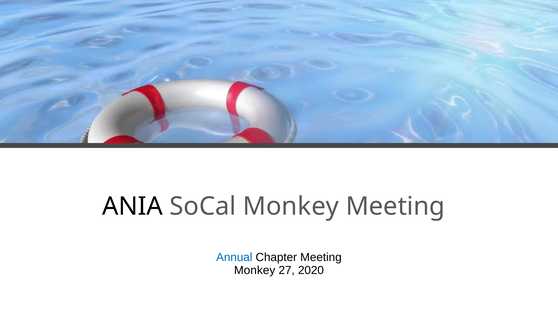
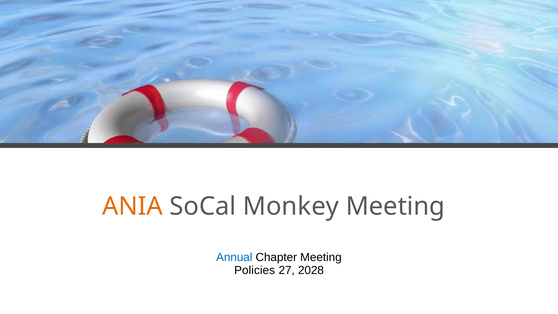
ANIA colour: black -> orange
Monkey at (255, 270): Monkey -> Policies
2020: 2020 -> 2028
